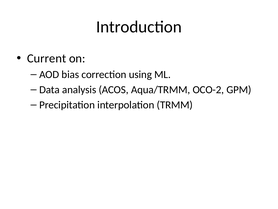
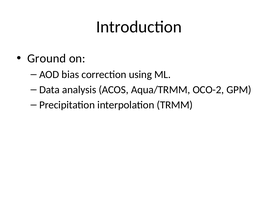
Current: Current -> Ground
